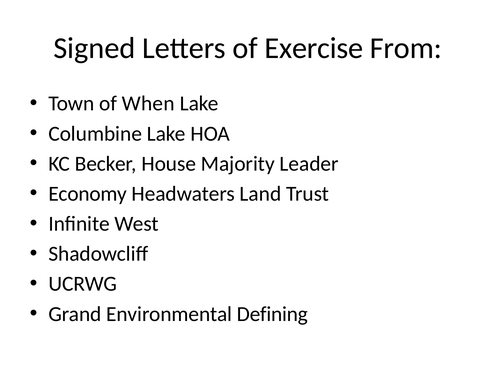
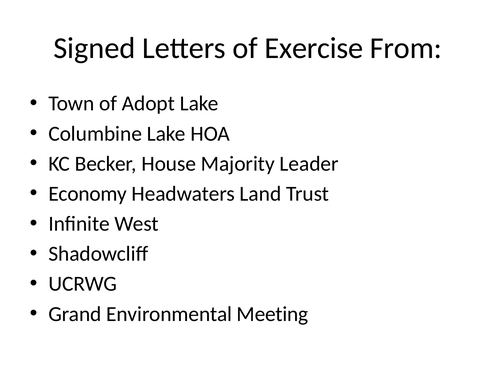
When: When -> Adopt
Defining: Defining -> Meeting
